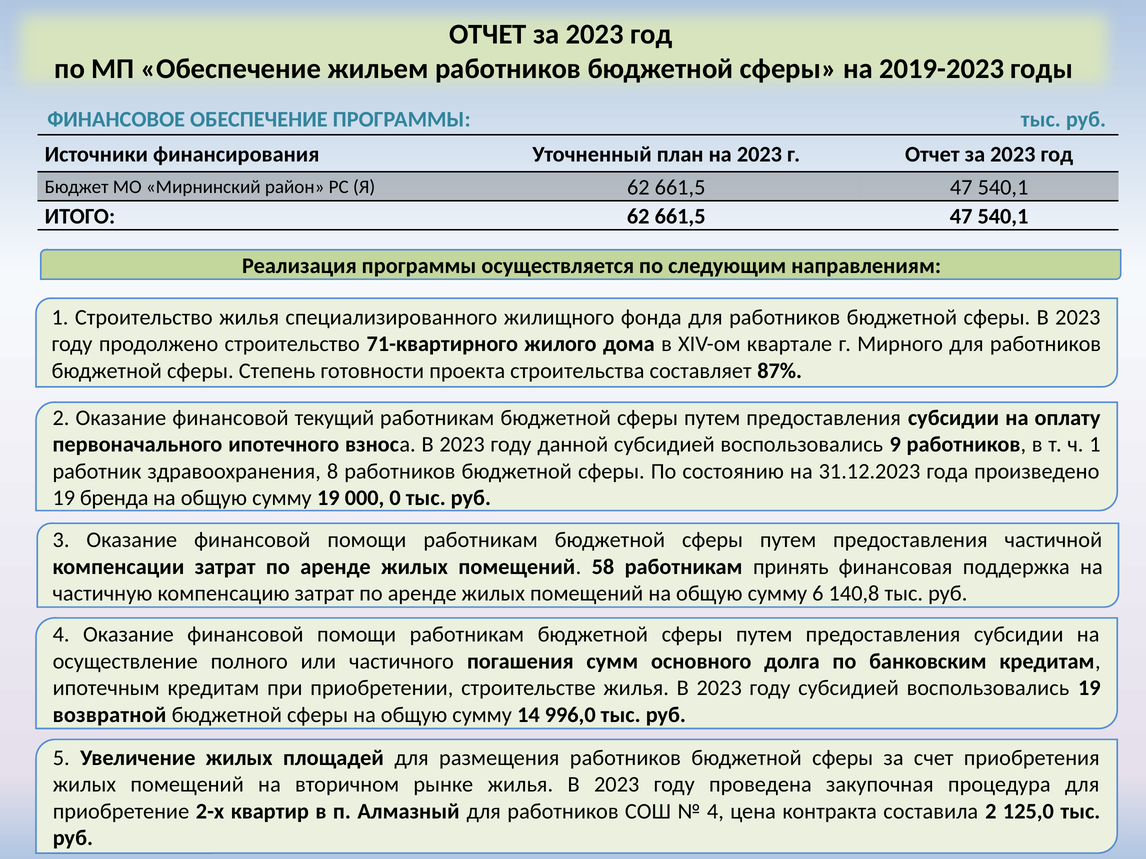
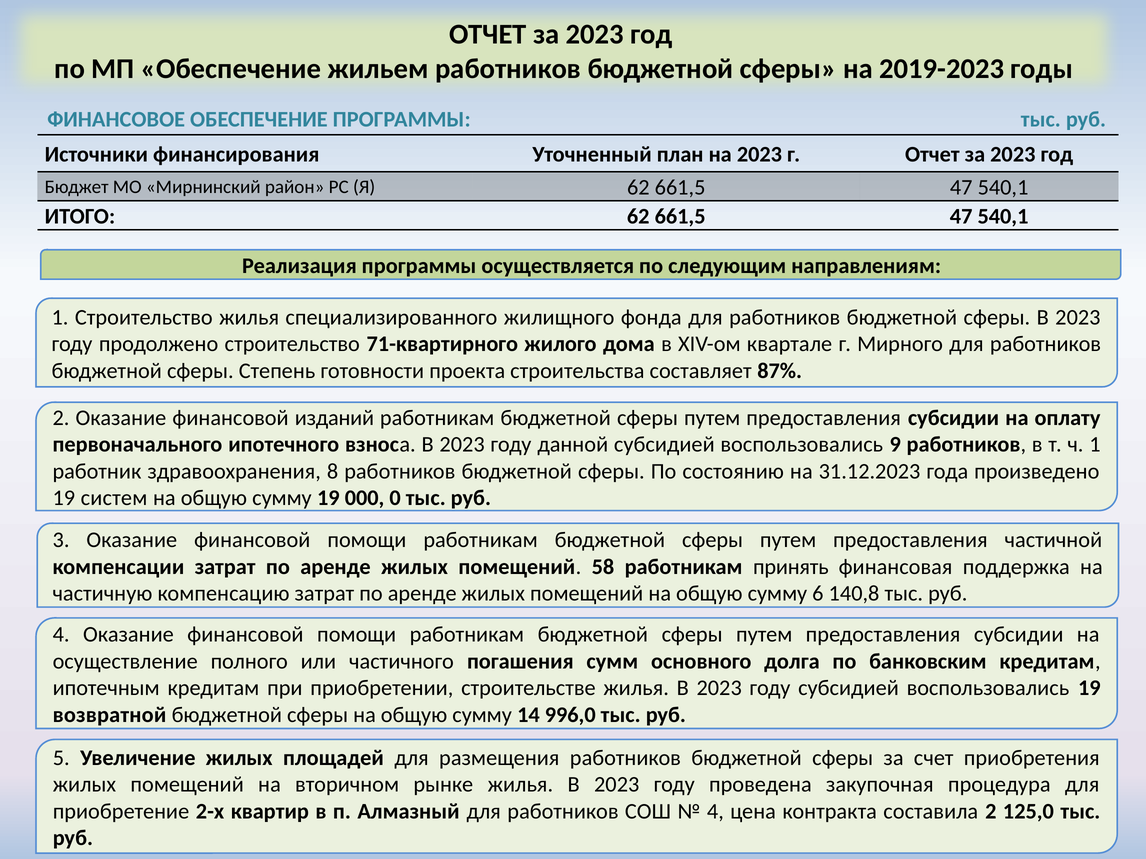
текущий: текущий -> изданий
бренда: бренда -> систем
